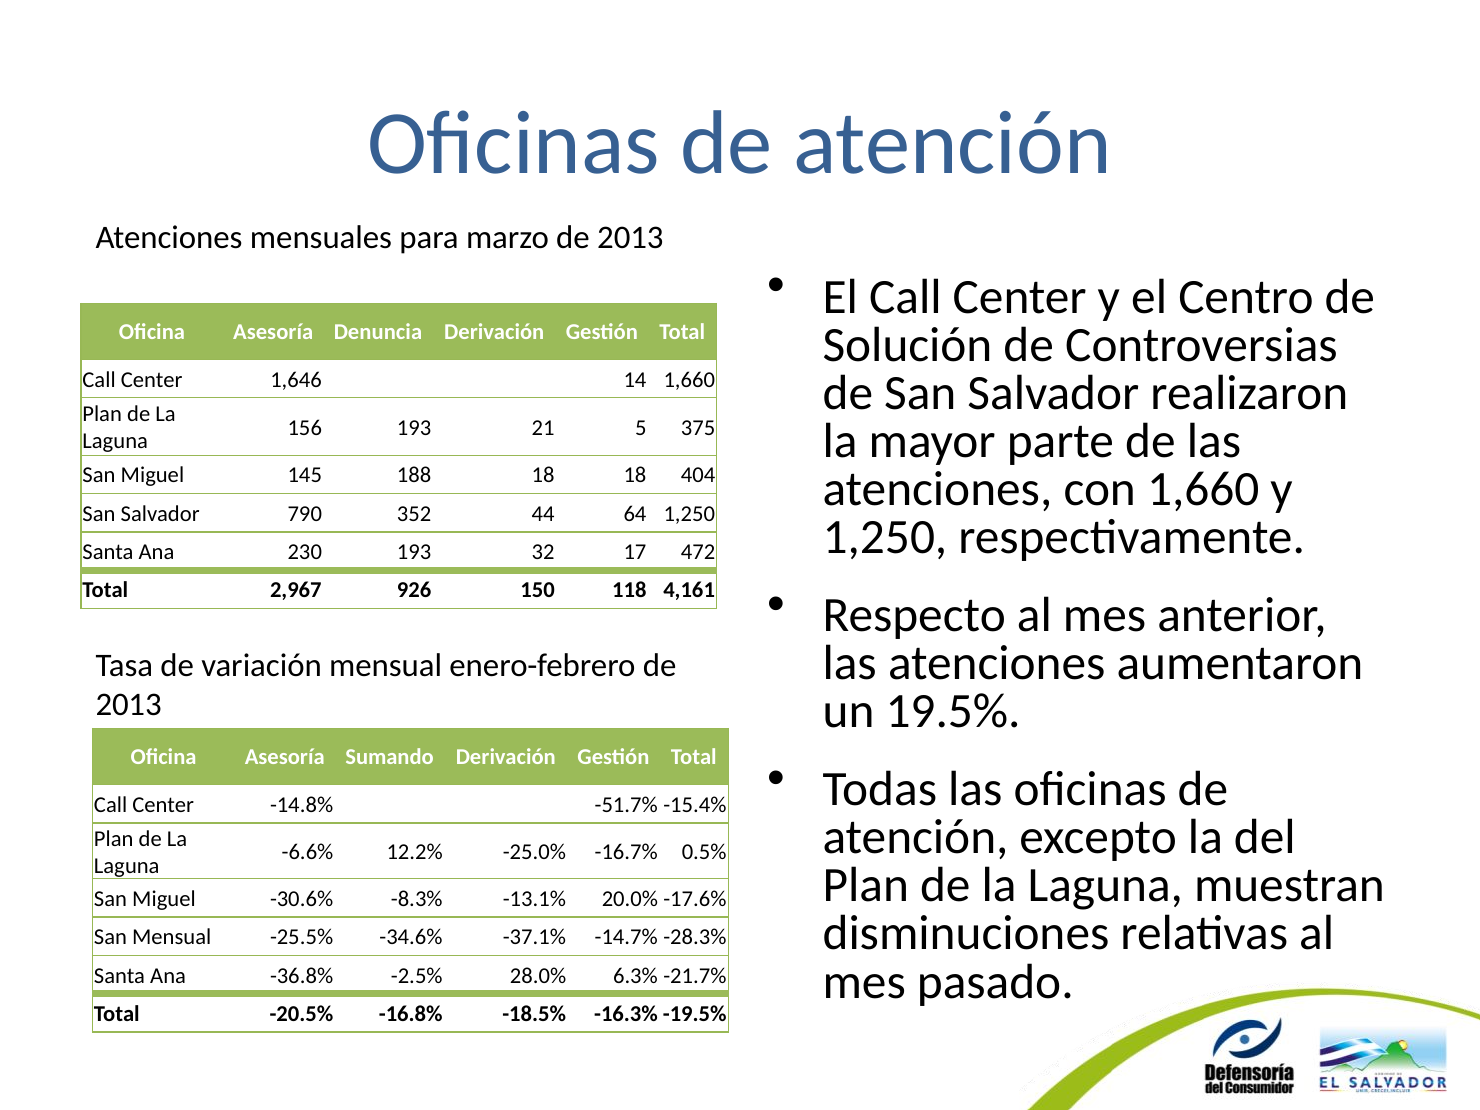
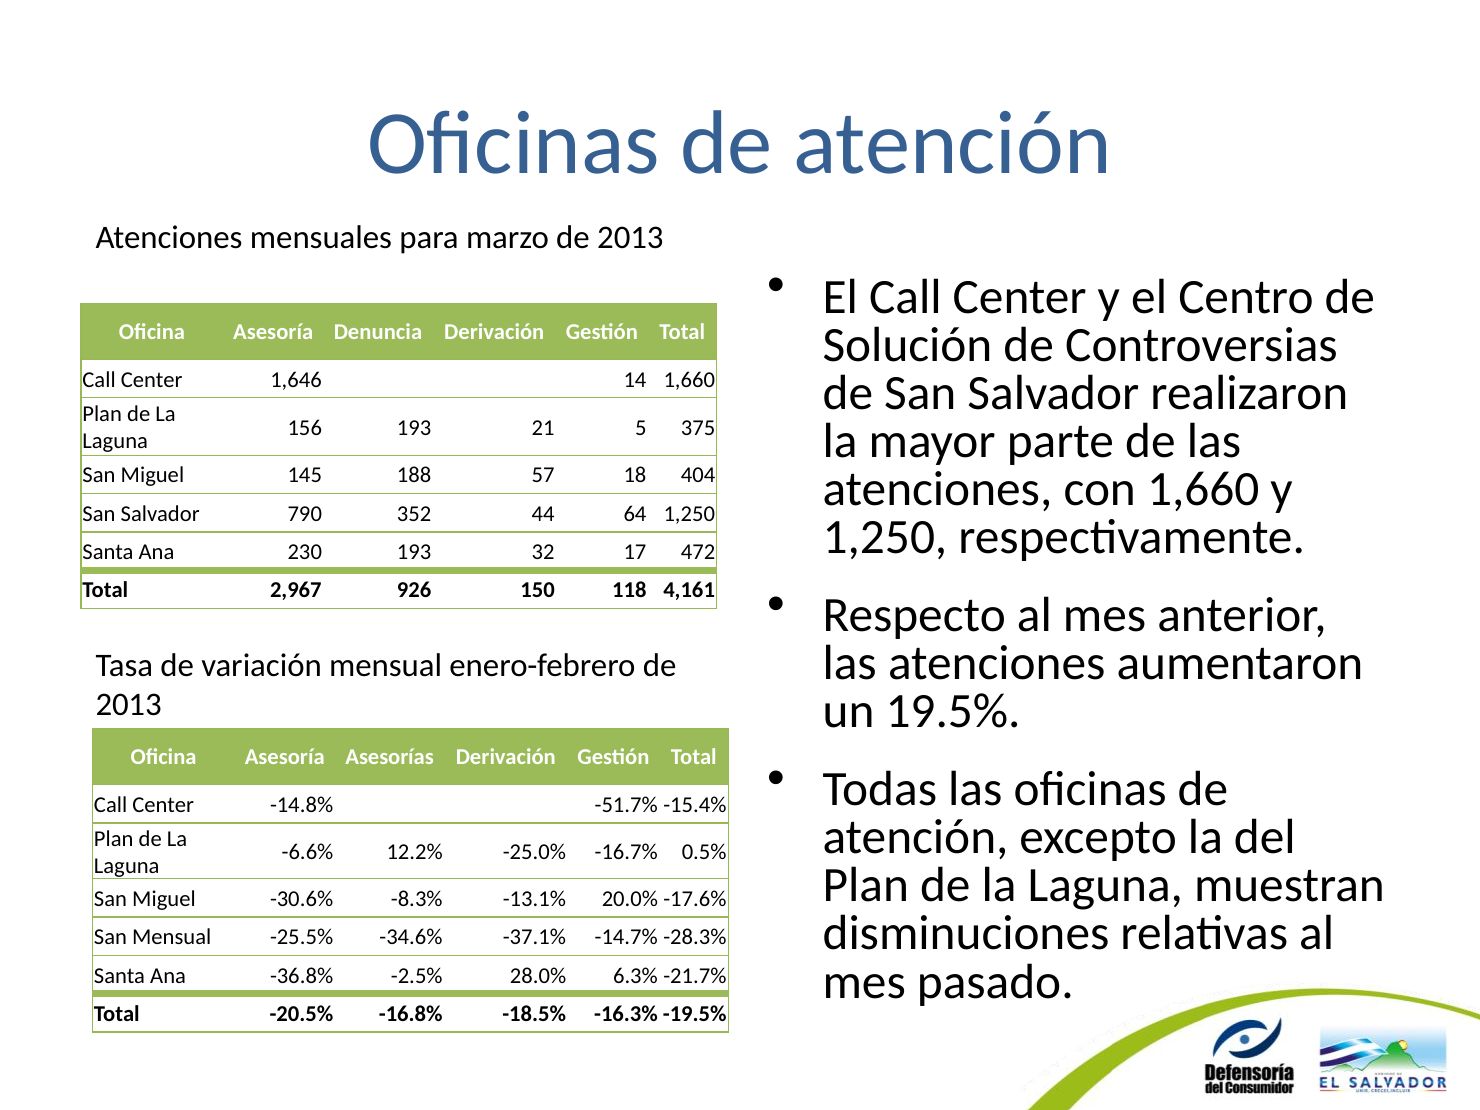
188 18: 18 -> 57
Sumando: Sumando -> Asesorías
